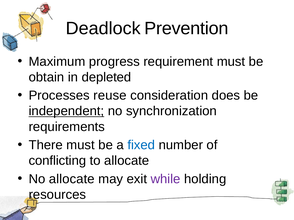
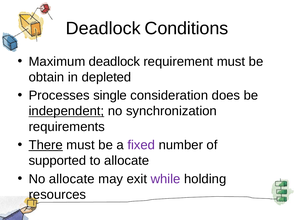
Prevention: Prevention -> Conditions
Maximum progress: progress -> deadlock
reuse: reuse -> single
There underline: none -> present
fixed colour: blue -> purple
conflicting: conflicting -> supported
